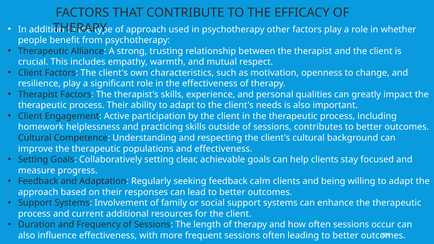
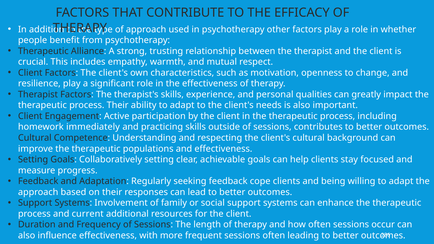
helplessness: helplessness -> immediately
calm: calm -> cope
